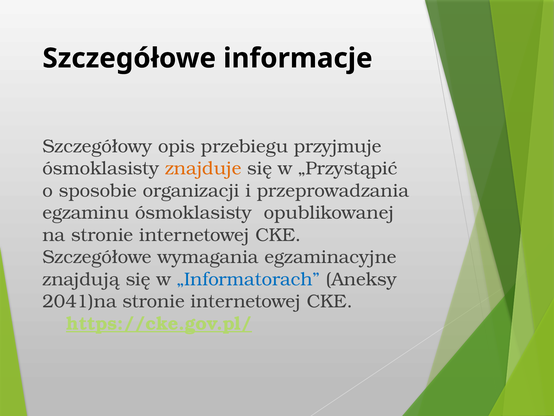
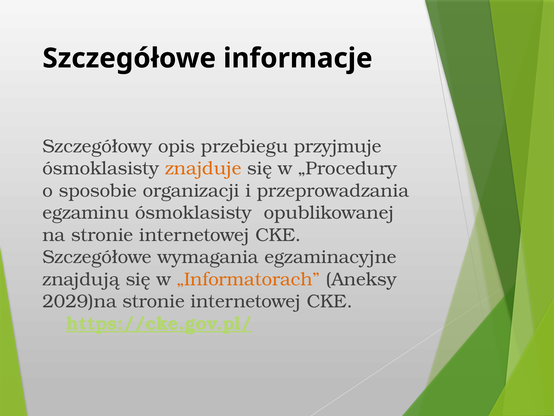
„Przystąpić: „Przystąpić -> „Procedury
„Informatorach colour: blue -> orange
2041)na: 2041)na -> 2029)na
